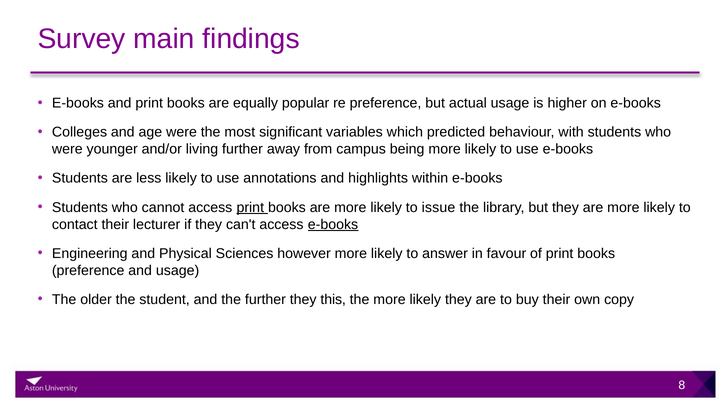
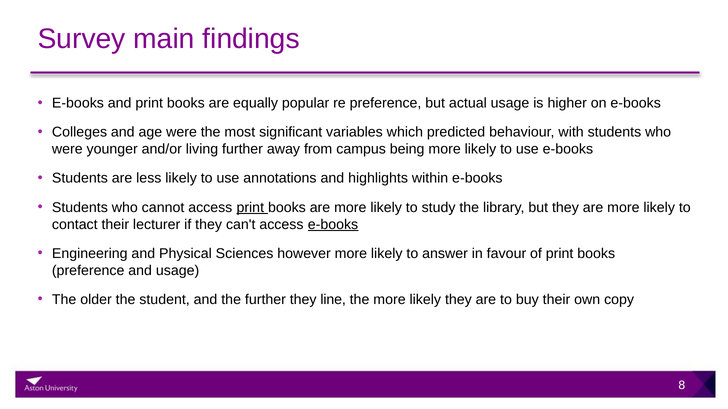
issue: issue -> study
this: this -> line
